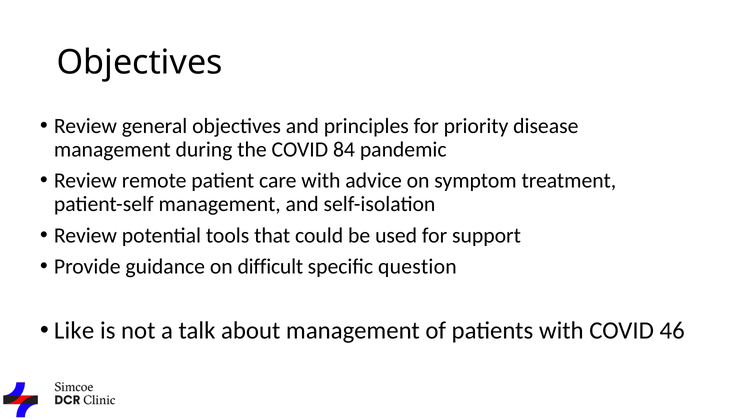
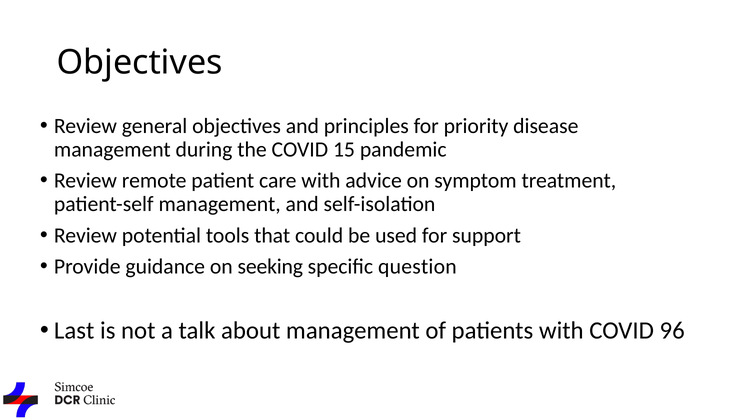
84: 84 -> 15
difficult: difficult -> seeking
Like: Like -> Last
46: 46 -> 96
